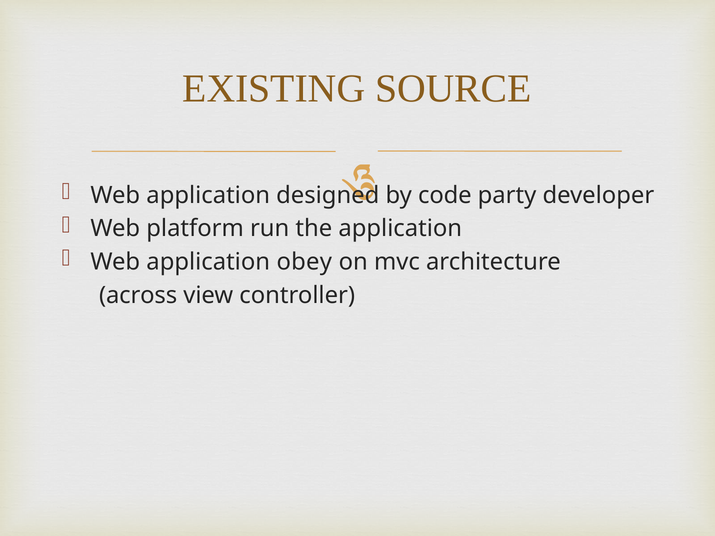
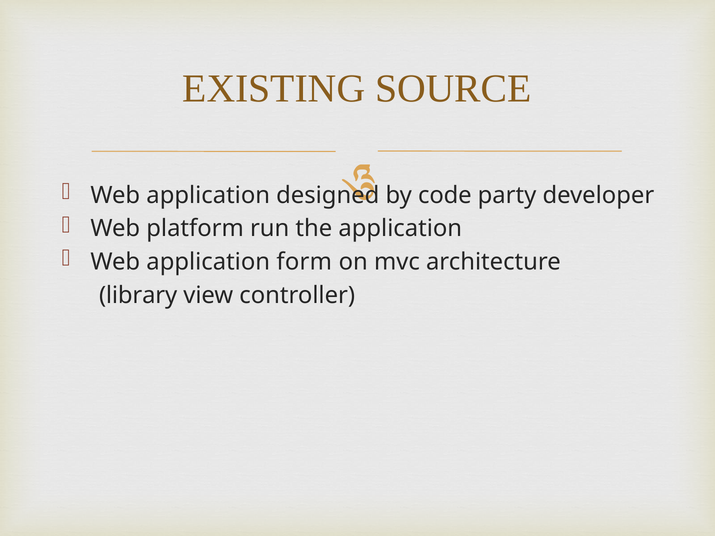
obey: obey -> form
across: across -> library
